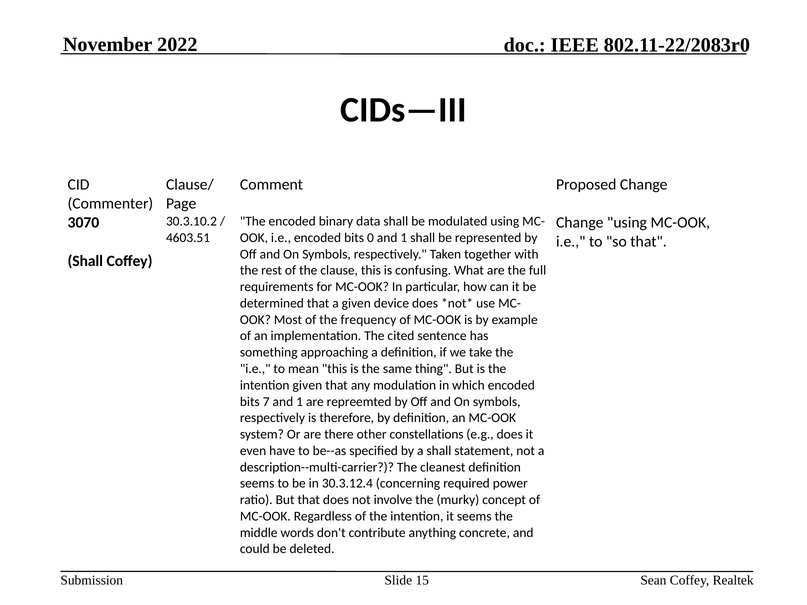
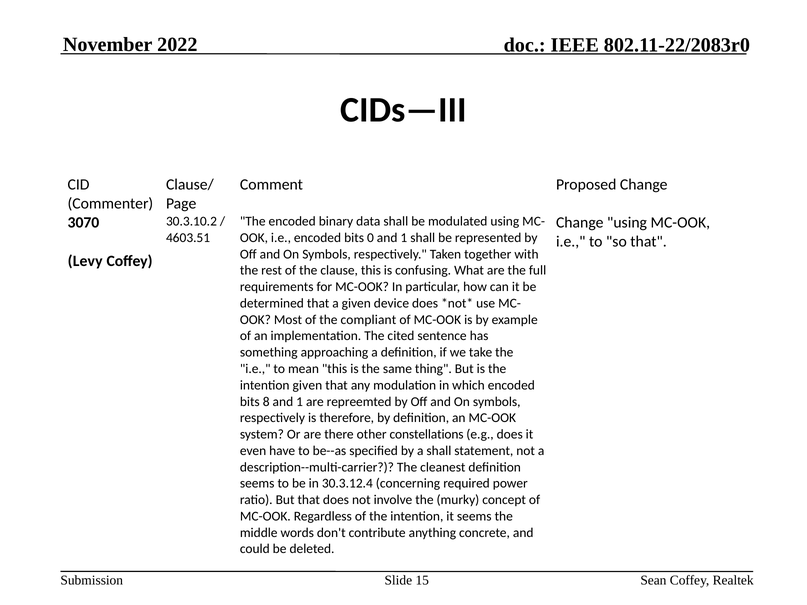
Shall at (85, 261): Shall -> Levy
frequency: frequency -> compliant
7: 7 -> 8
